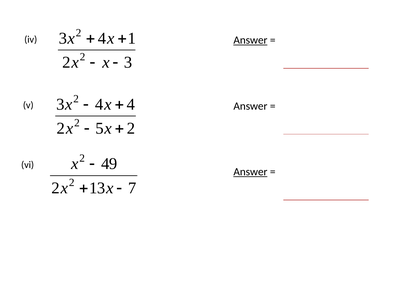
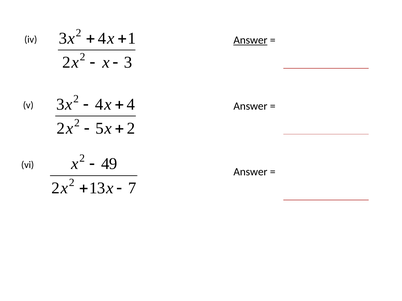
Answer at (250, 172) underline: present -> none
